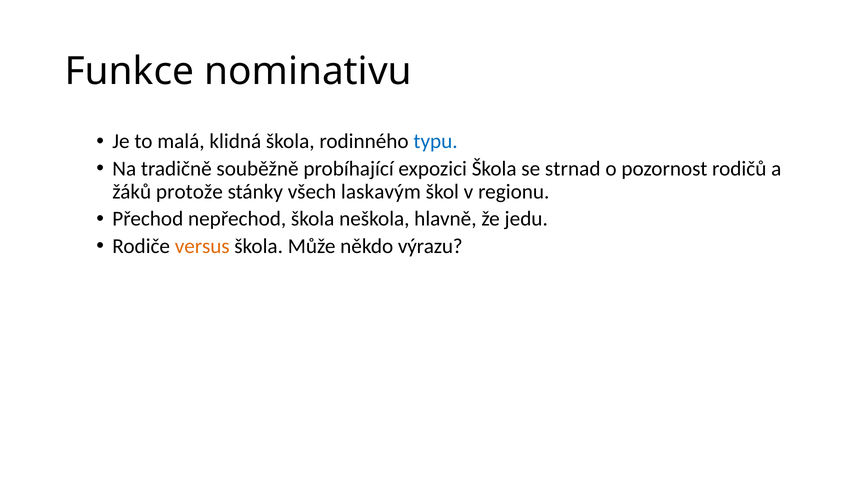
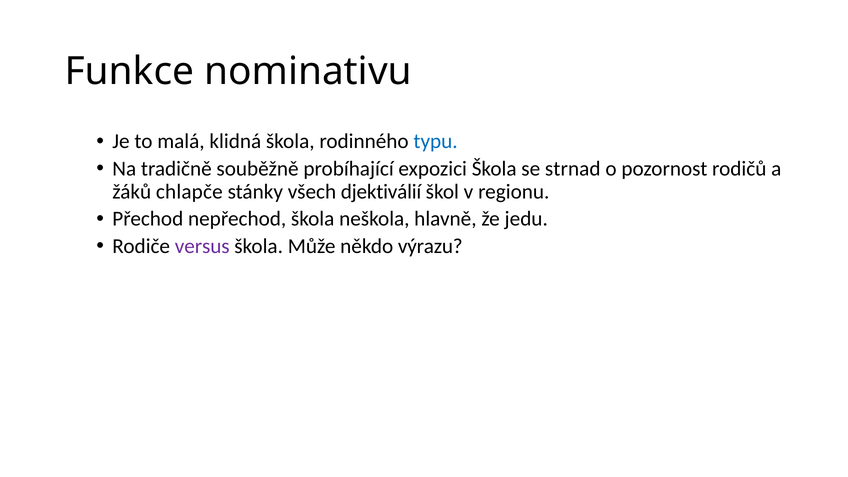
protože: protože -> chlapče
laskavým: laskavým -> djektiválií
versus colour: orange -> purple
